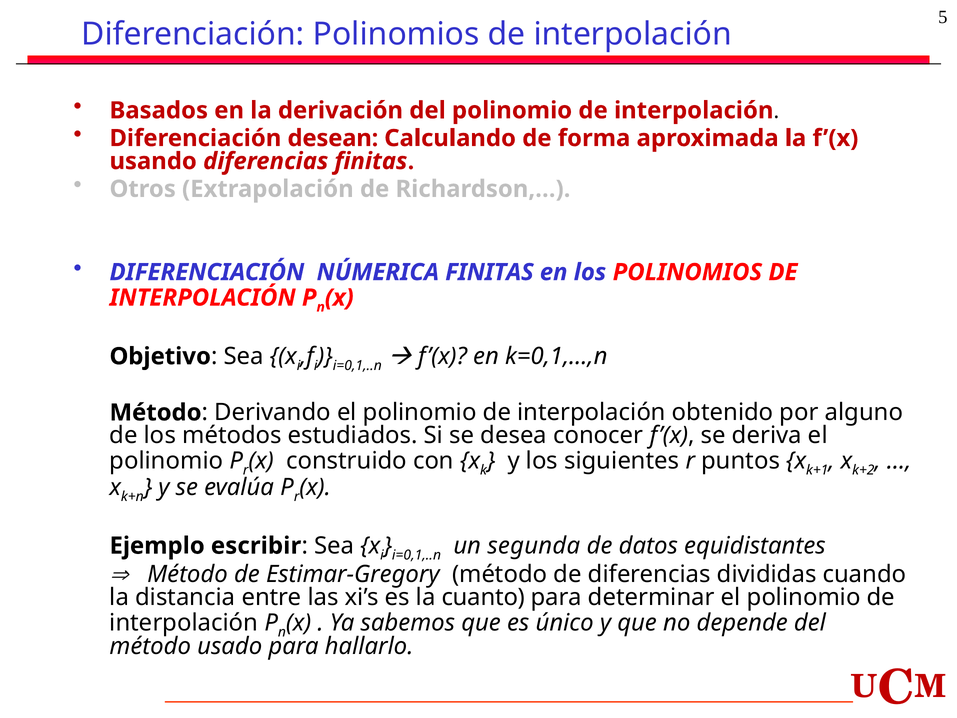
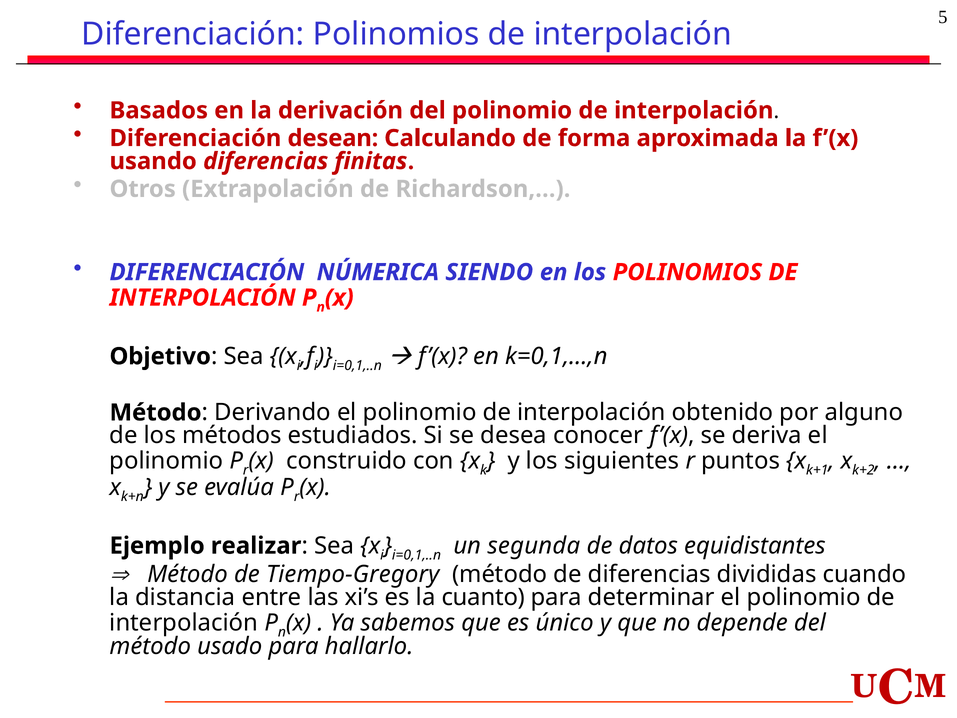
NÚMERICA FINITAS: FINITAS -> SIENDO
escribir: escribir -> realizar
Estimar-Gregory: Estimar-Gregory -> Tiempo-Gregory
